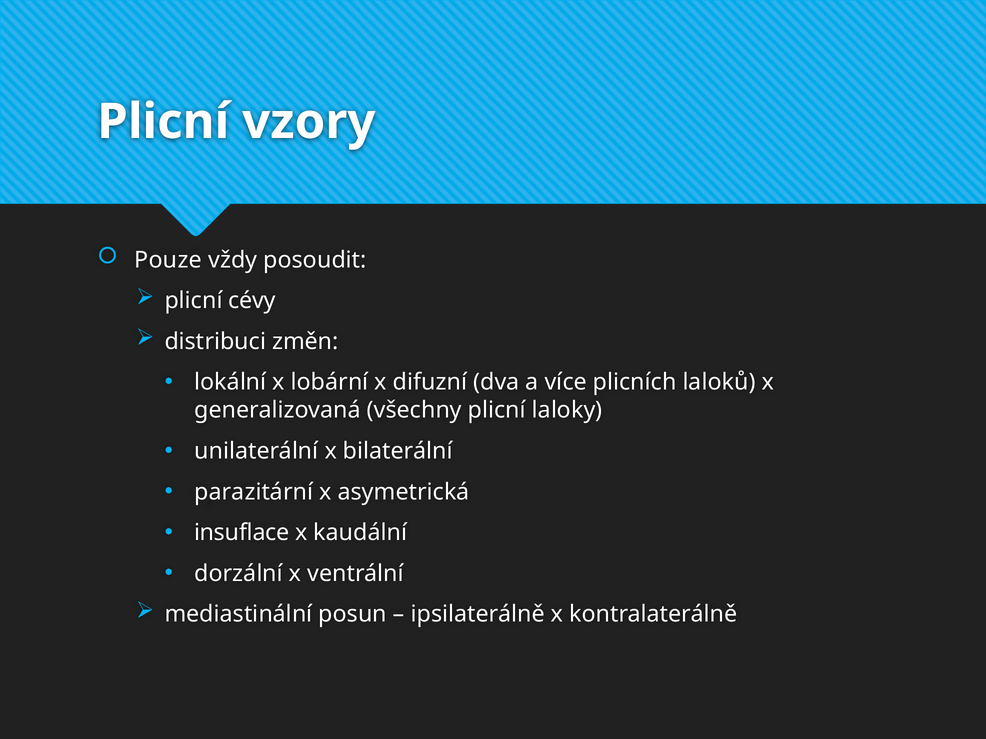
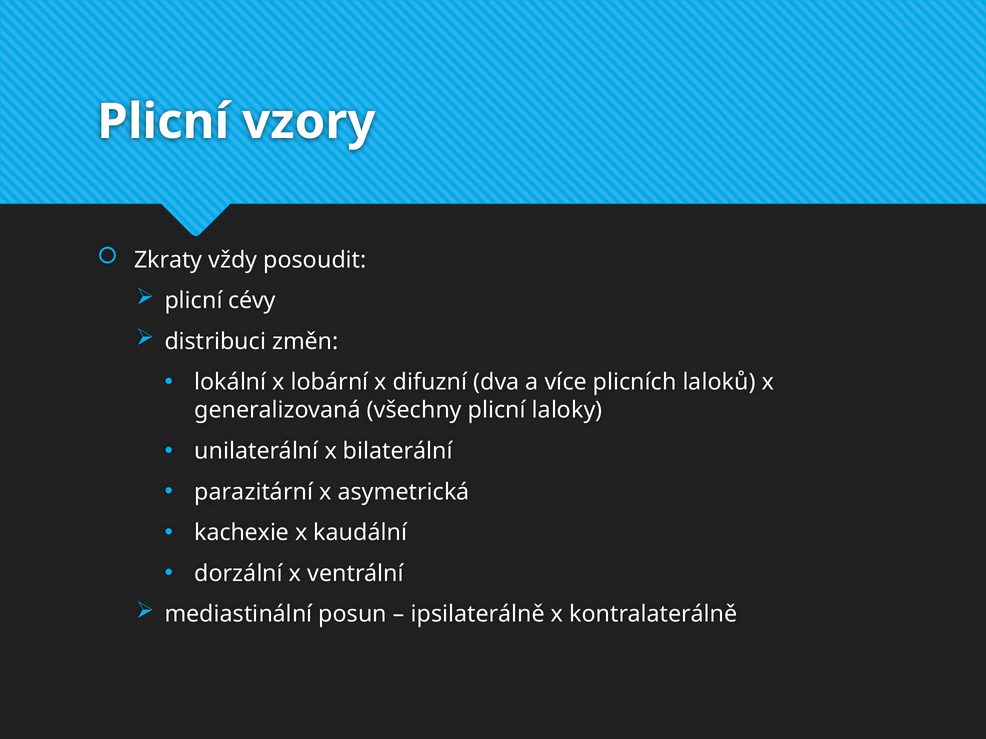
Pouze: Pouze -> Zkraty
insuflace: insuflace -> kachexie
